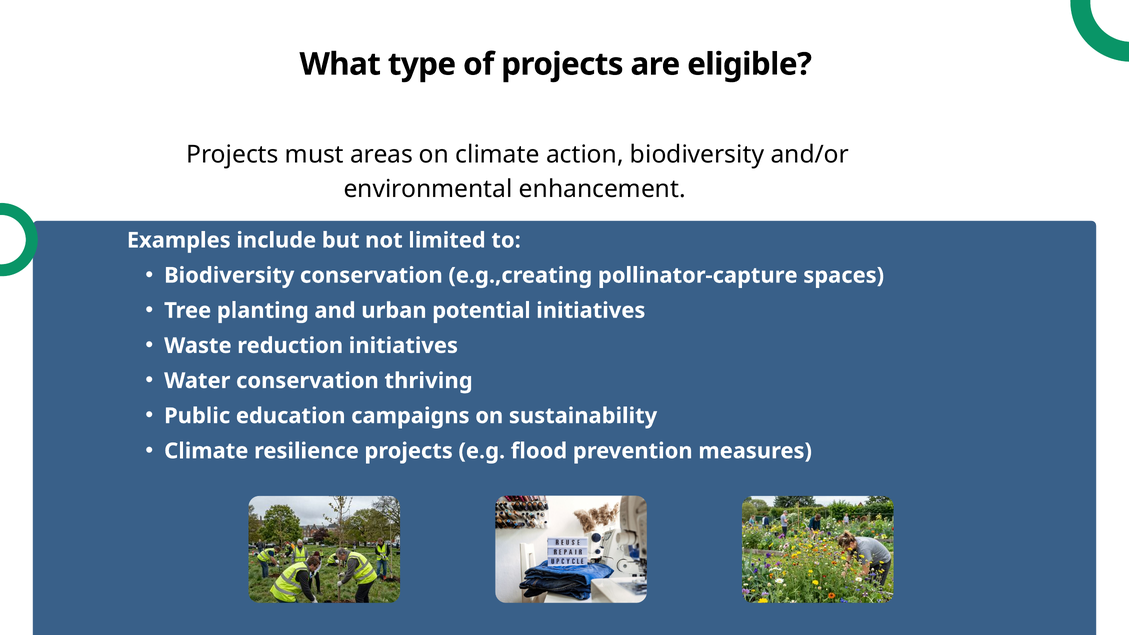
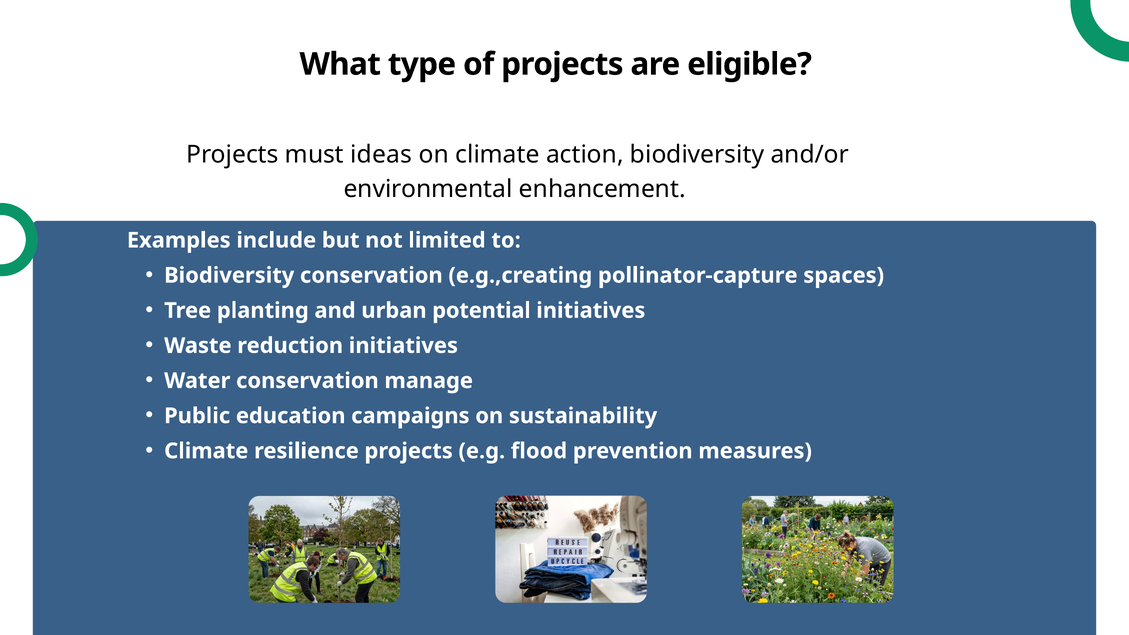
areas: areas -> ideas
thriving: thriving -> manage
